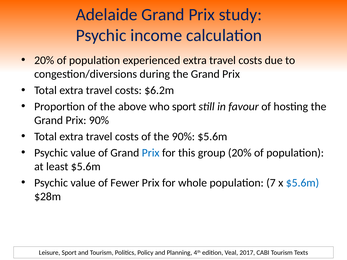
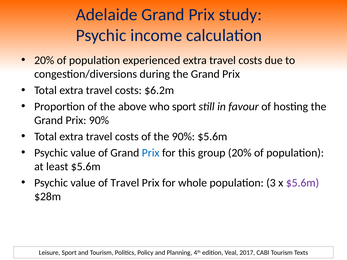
of Fewer: Fewer -> Travel
7: 7 -> 3
$5.6m at (302, 183) colour: blue -> purple
